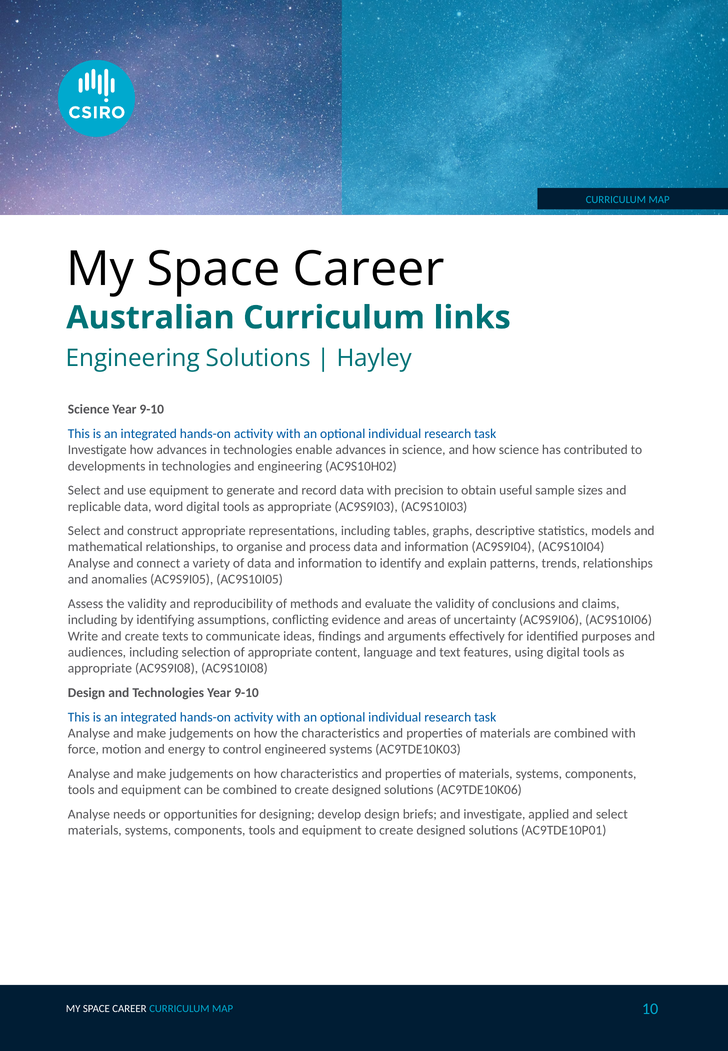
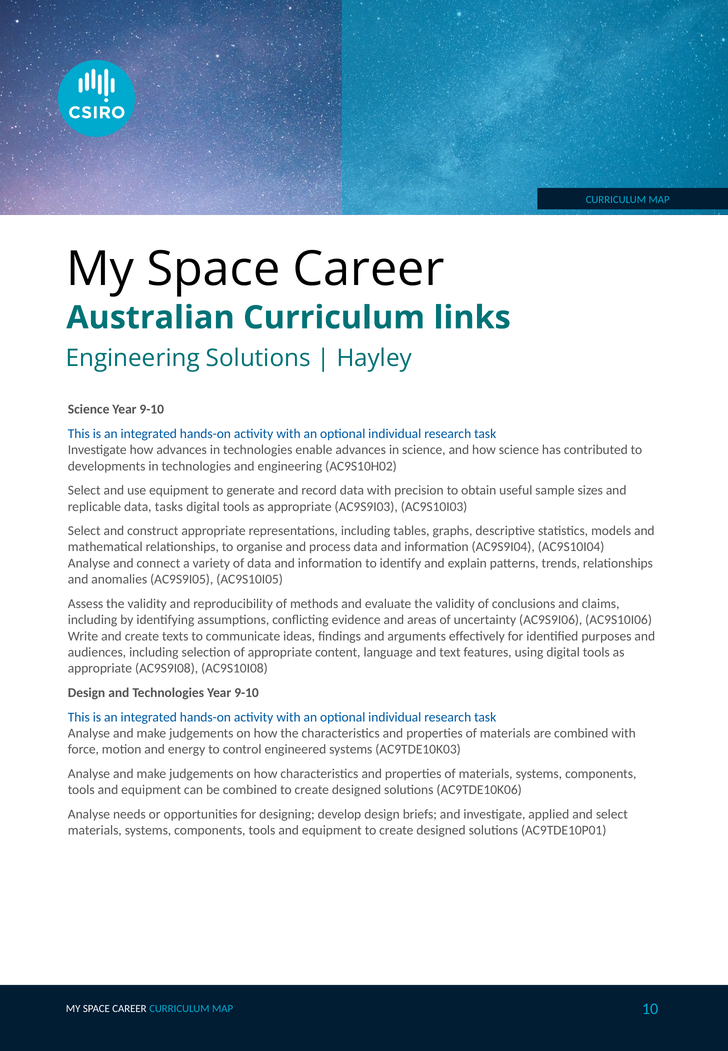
word: word -> tasks
